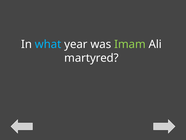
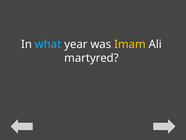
Imam colour: light green -> yellow
